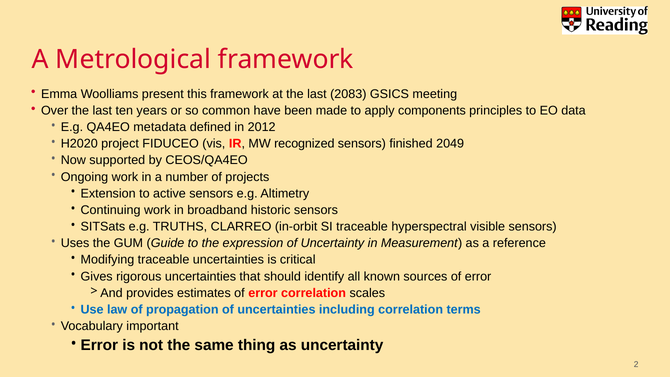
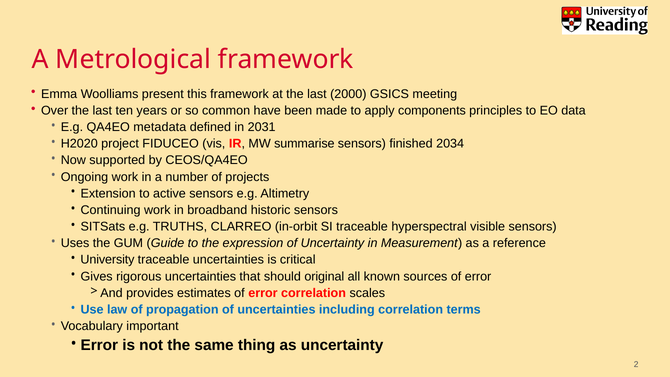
2083: 2083 -> 2000
2012: 2012 -> 2031
recognized: recognized -> summarise
2049: 2049 -> 2034
Modifying: Modifying -> University
identify: identify -> original
